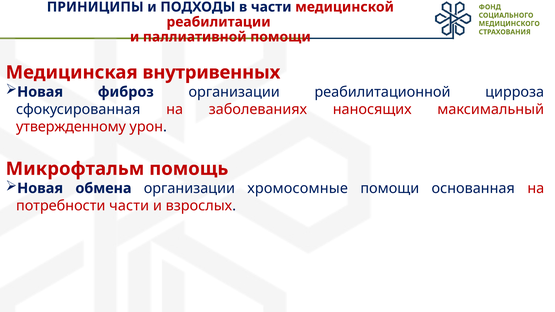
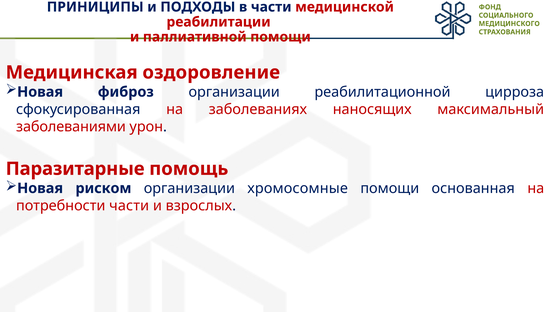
внутривенных: внутривенных -> оздоровление
утвержденному: утвержденному -> заболеваниями
Микрофтальм: Микрофтальм -> Паразитарные
обмена: обмена -> риском
